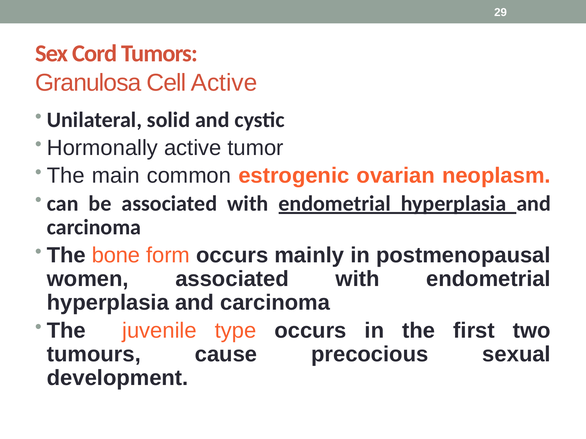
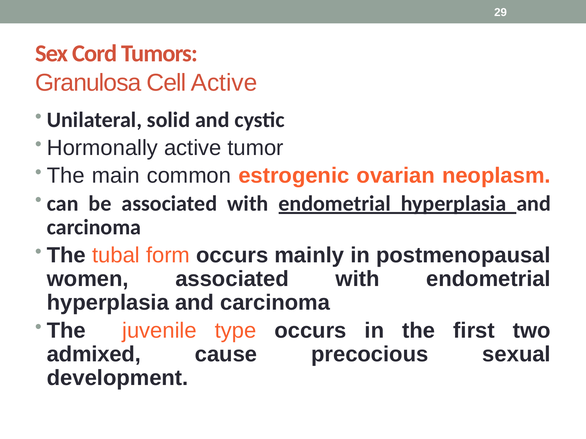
bone: bone -> tubal
tumours: tumours -> admixed
